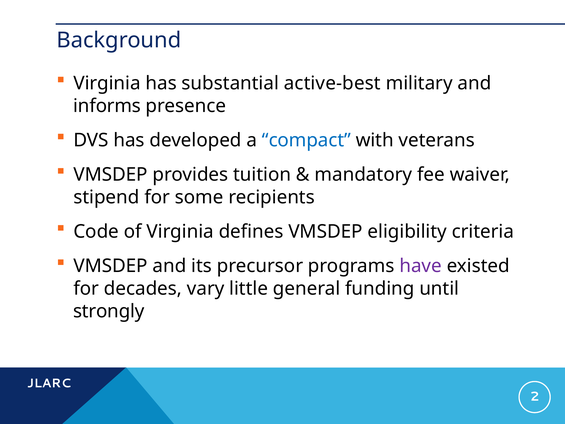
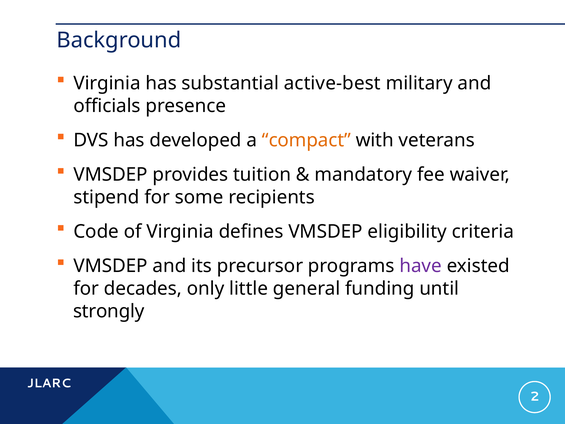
informs: informs -> officials
compact colour: blue -> orange
vary: vary -> only
